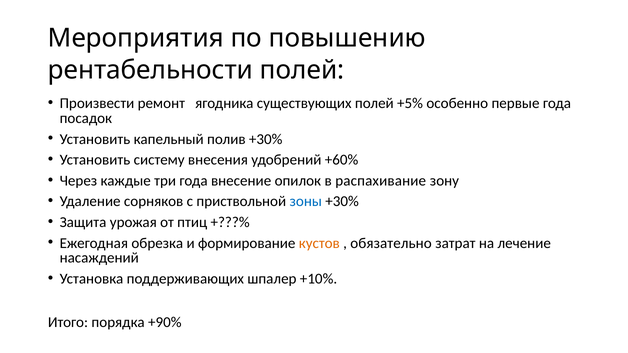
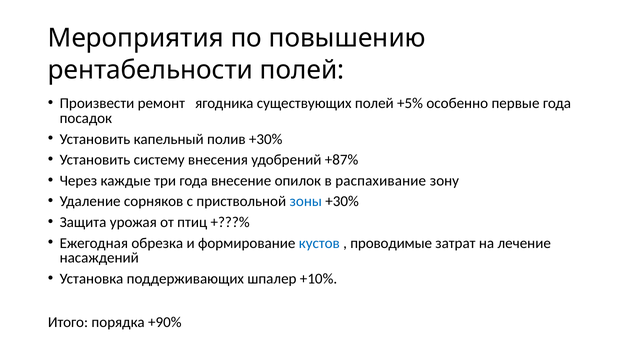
+60%: +60% -> +87%
кустов colour: orange -> blue
обязательно: обязательно -> проводимые
